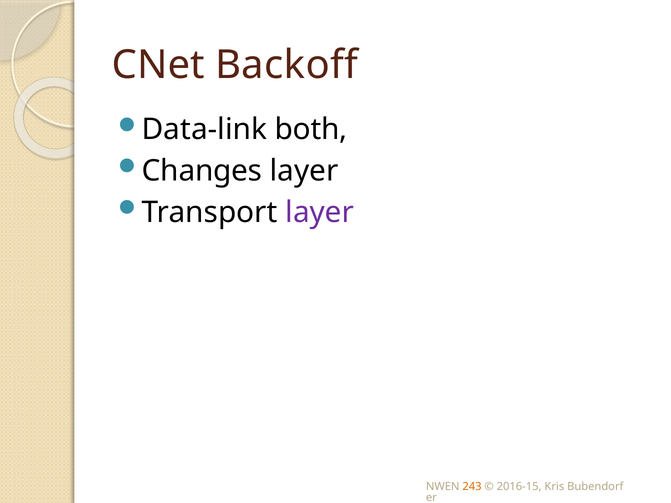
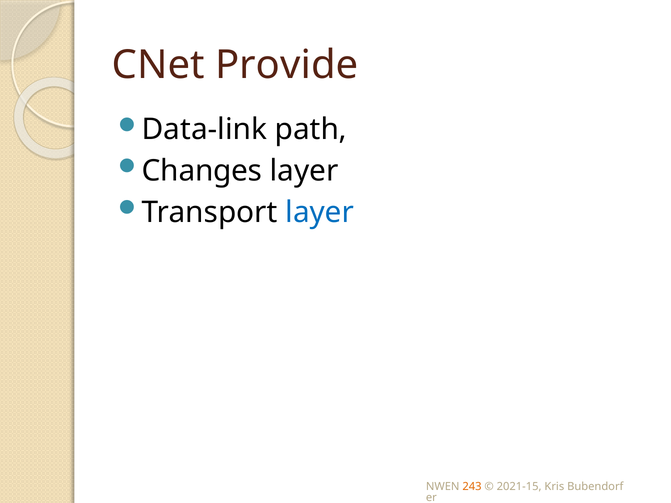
Backoff: Backoff -> Provide
both: both -> path
layer at (320, 212) colour: purple -> blue
2016-15: 2016-15 -> 2021-15
